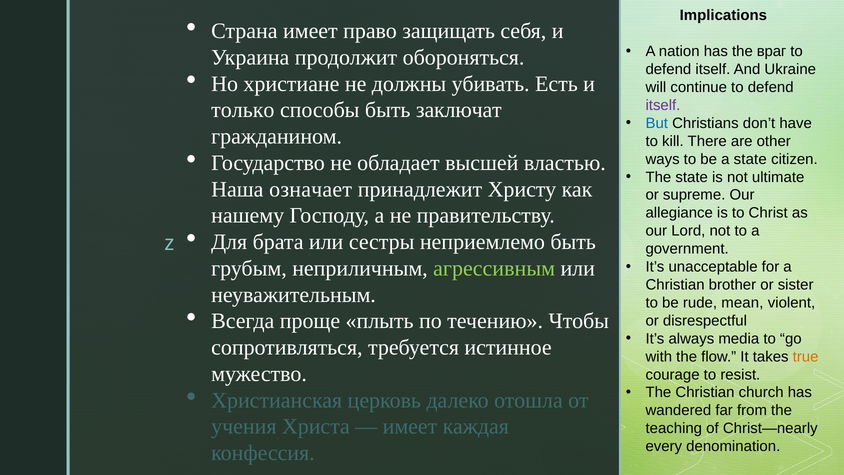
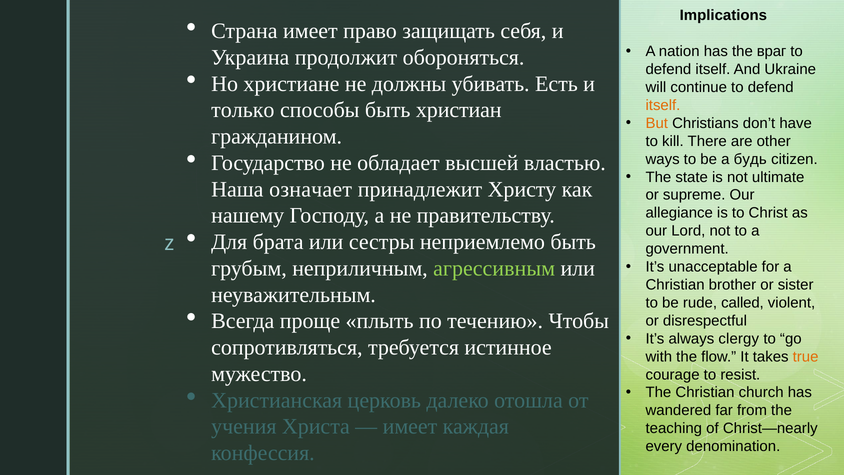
itself at (663, 105) colour: purple -> orange
заключат: заключат -> христиан
But colour: blue -> orange
a state: state -> будь
mean: mean -> called
media: media -> clergy
